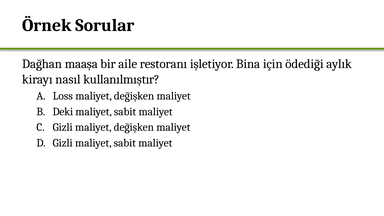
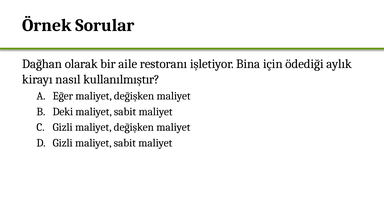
maaşa: maaşa -> olarak
Loss: Loss -> Eğer
